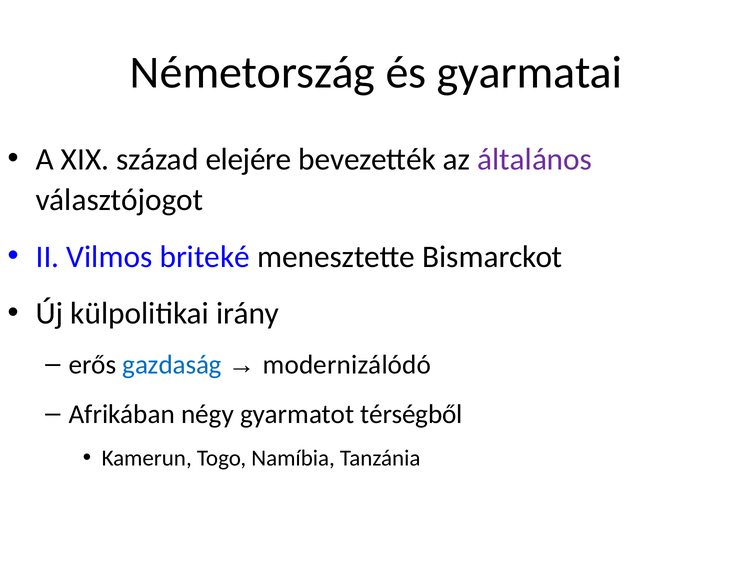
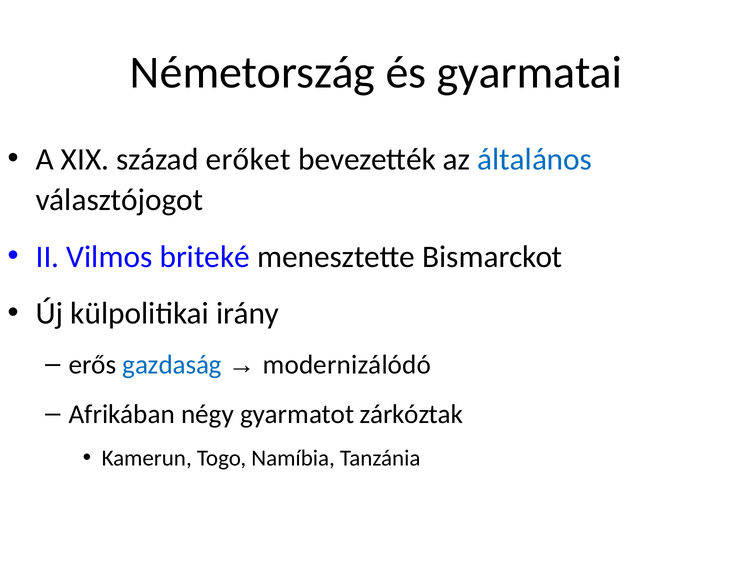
elejére: elejére -> erőket
általános colour: purple -> blue
térségből: térségből -> zárkóztak
